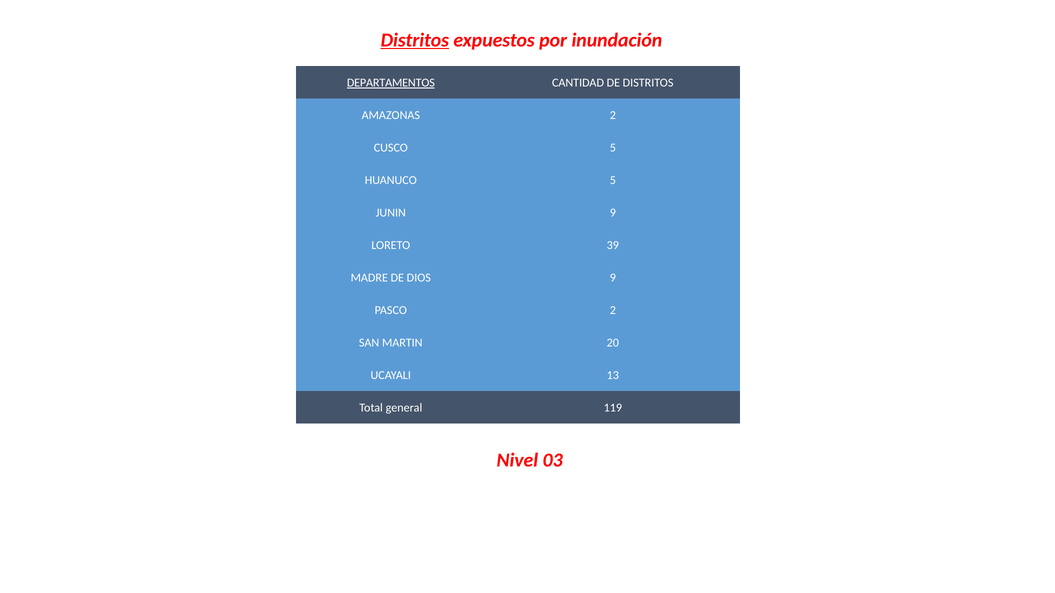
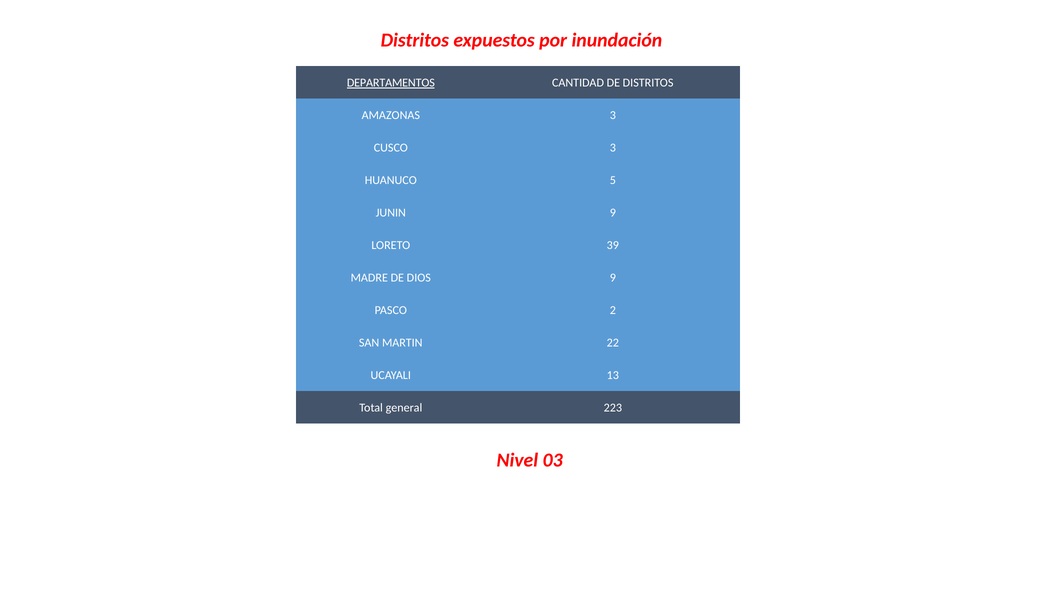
Distritos at (415, 40) underline: present -> none
AMAZONAS 2: 2 -> 3
CUSCO 5: 5 -> 3
20: 20 -> 22
119: 119 -> 223
